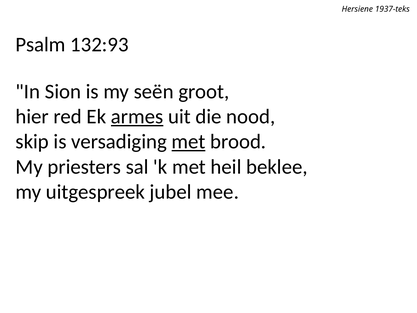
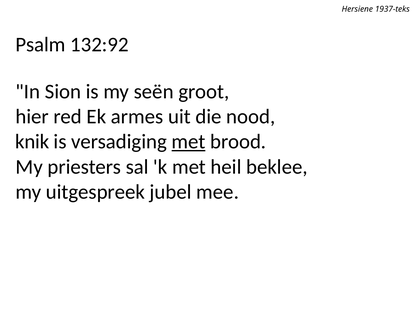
132:93: 132:93 -> 132:92
armes underline: present -> none
skip: skip -> knik
